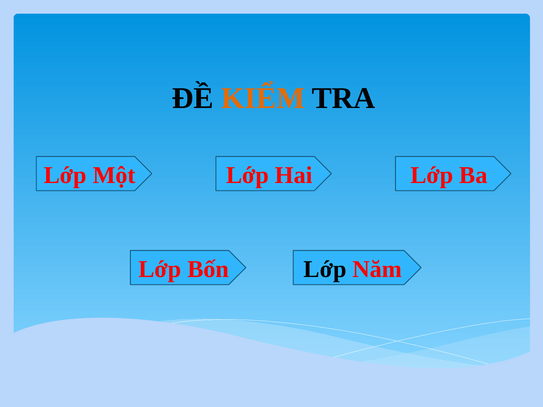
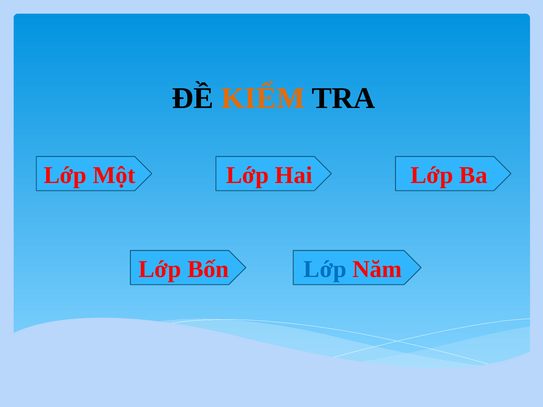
Lớp at (325, 269) colour: black -> blue
